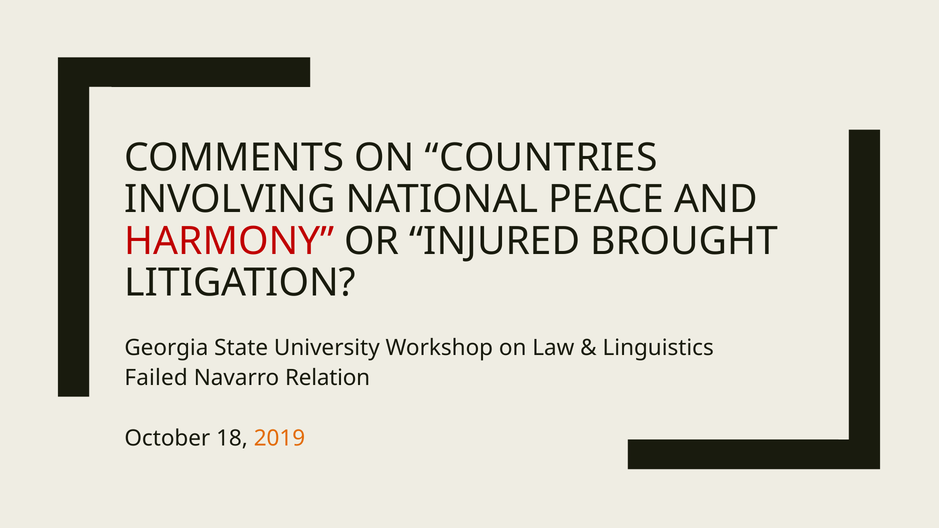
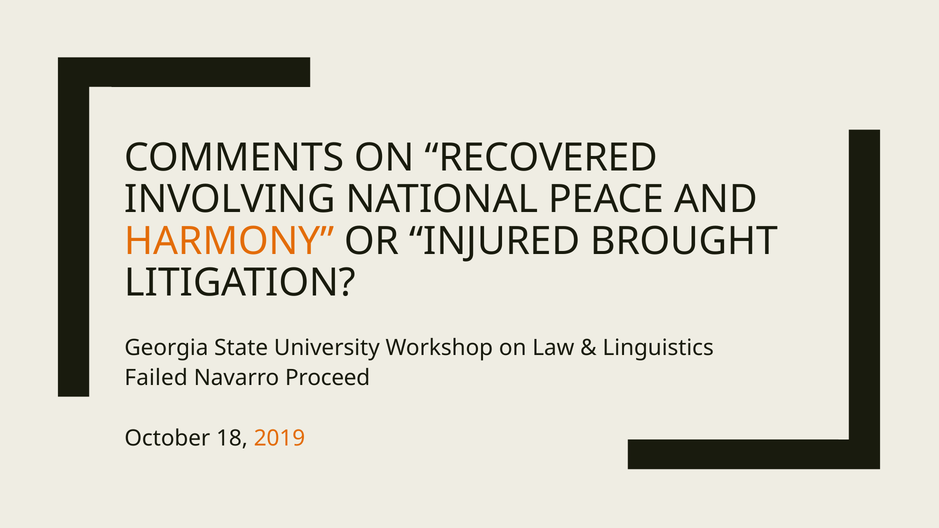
COUNTRIES: COUNTRIES -> RECOVERED
HARMONY colour: red -> orange
Relation: Relation -> Proceed
